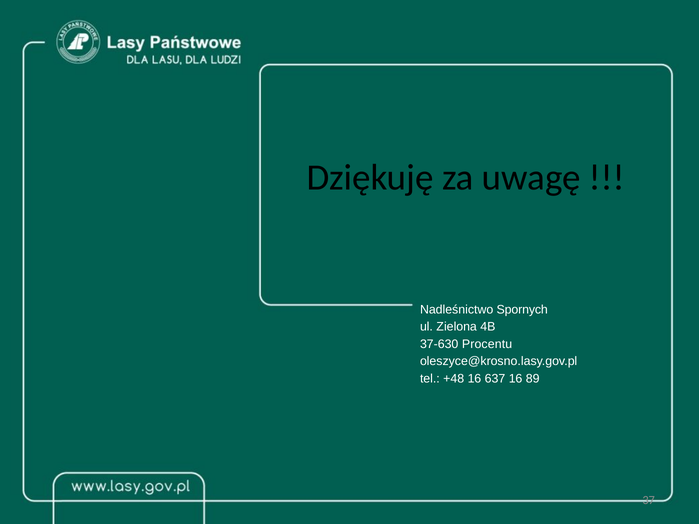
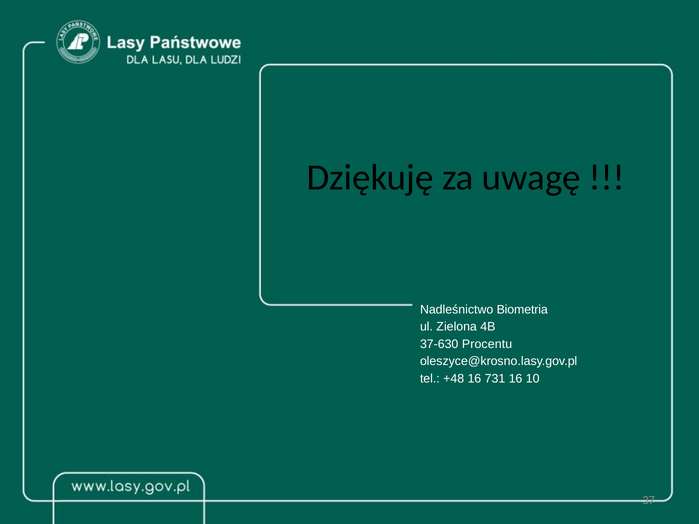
Spornych: Spornych -> Biometria
637: 637 -> 731
89: 89 -> 10
